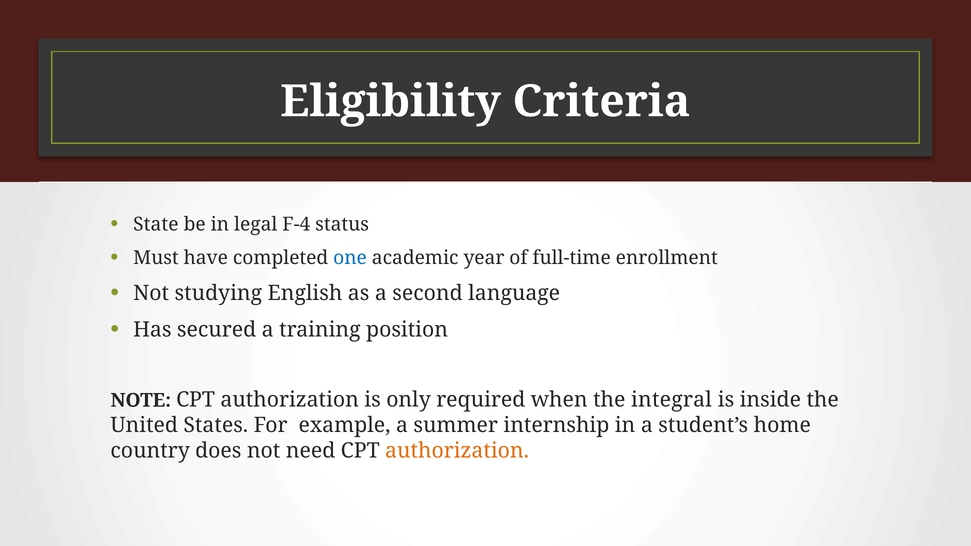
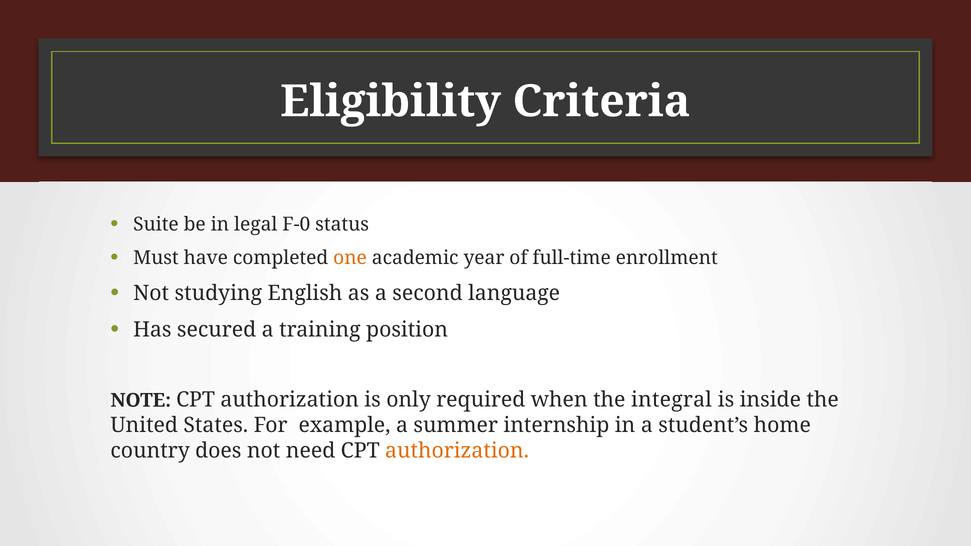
State: State -> Suite
F-4: F-4 -> F-0
one colour: blue -> orange
